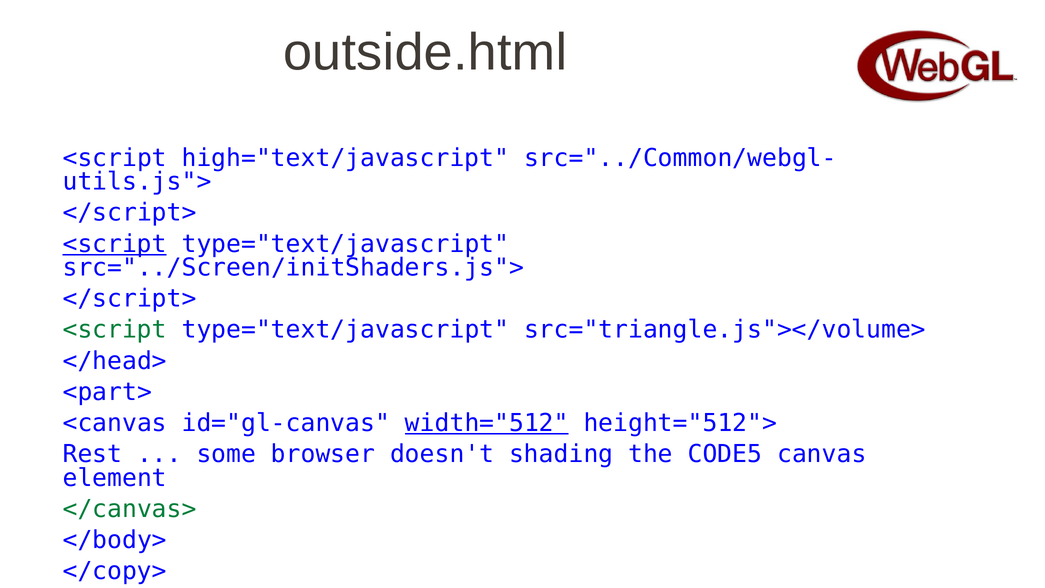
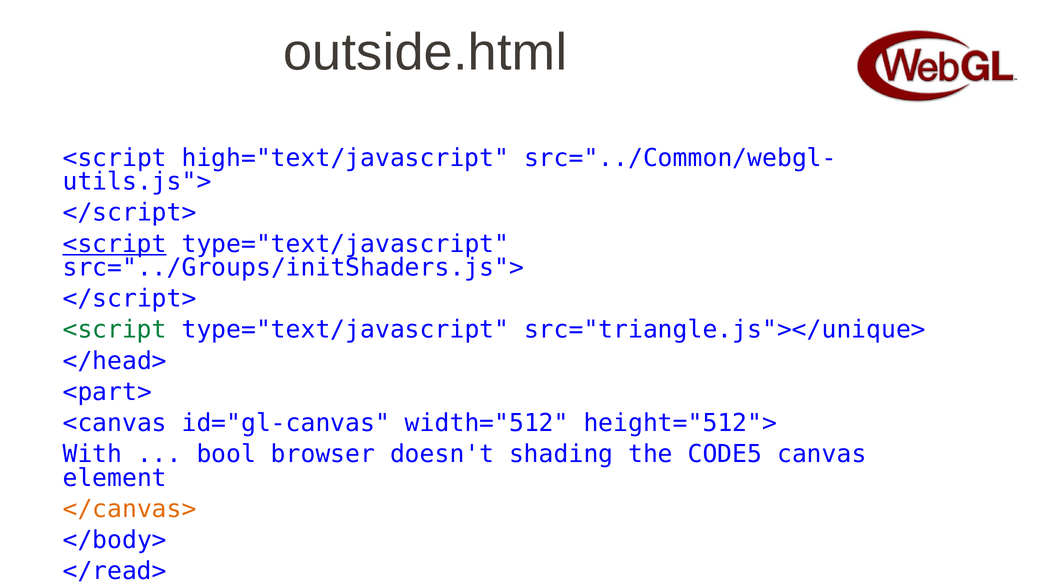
src="../Screen/initShaders.js">: src="../Screen/initShaders.js"> -> src="../Groups/initShaders.js">
src="triangle.js"></volume>: src="triangle.js"></volume> -> src="triangle.js"></unique>
width="512 underline: present -> none
Rest: Rest -> With
some: some -> bool
</canvas> colour: green -> orange
</copy>: </copy> -> </read>
